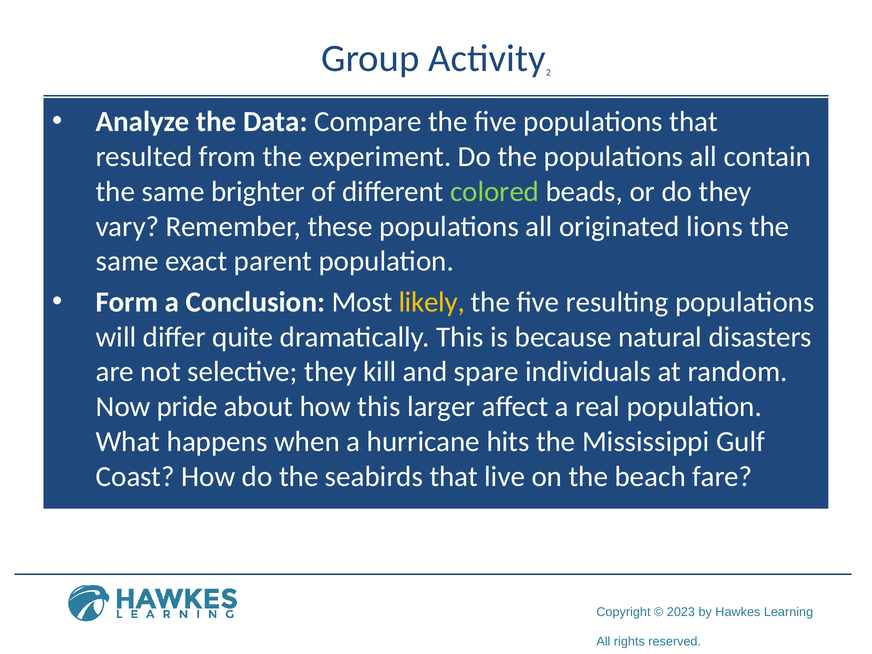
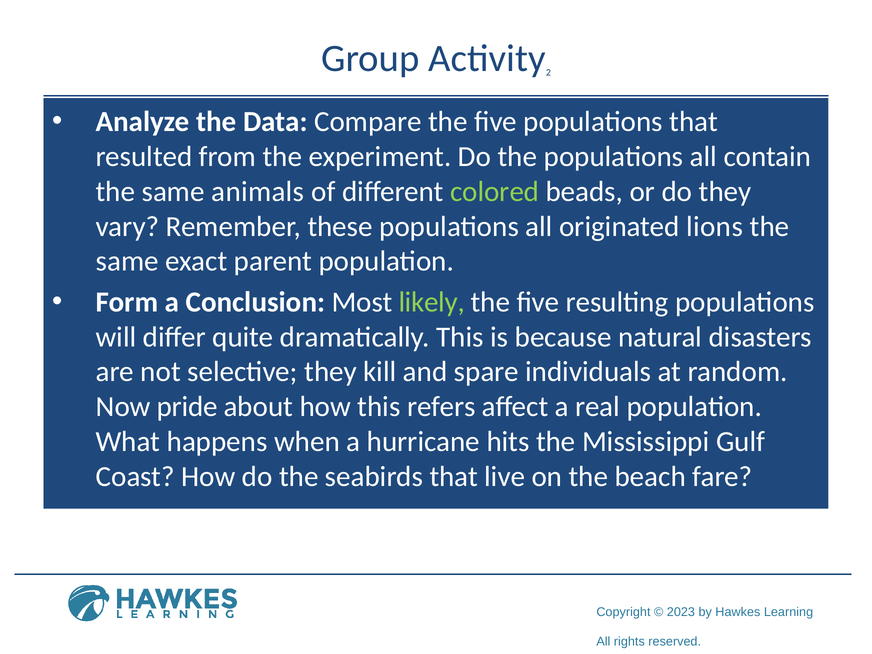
brighter: brighter -> animals
likely colour: yellow -> light green
larger: larger -> refers
